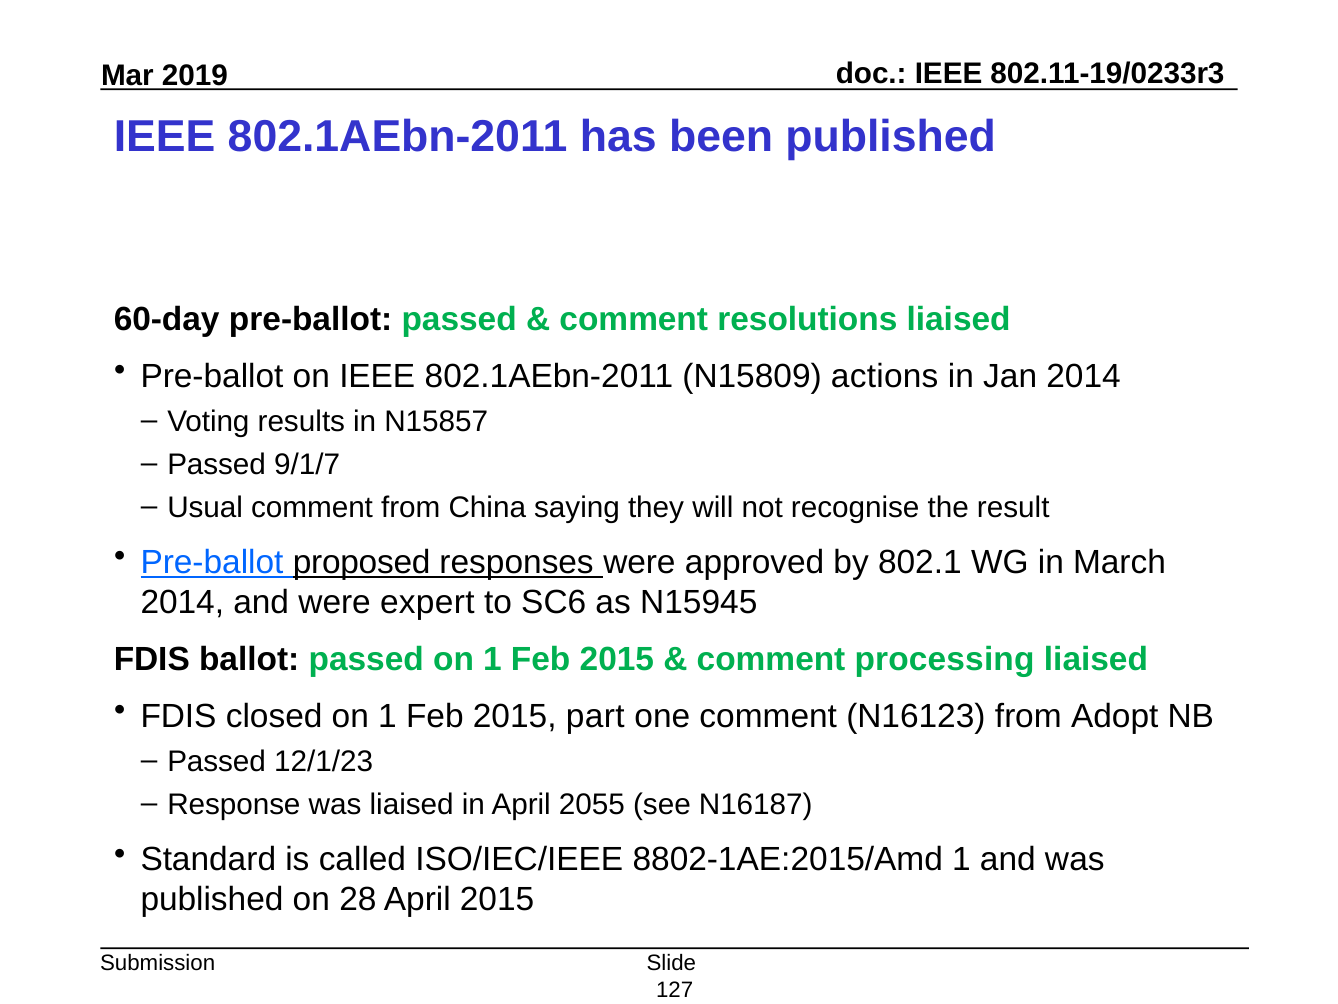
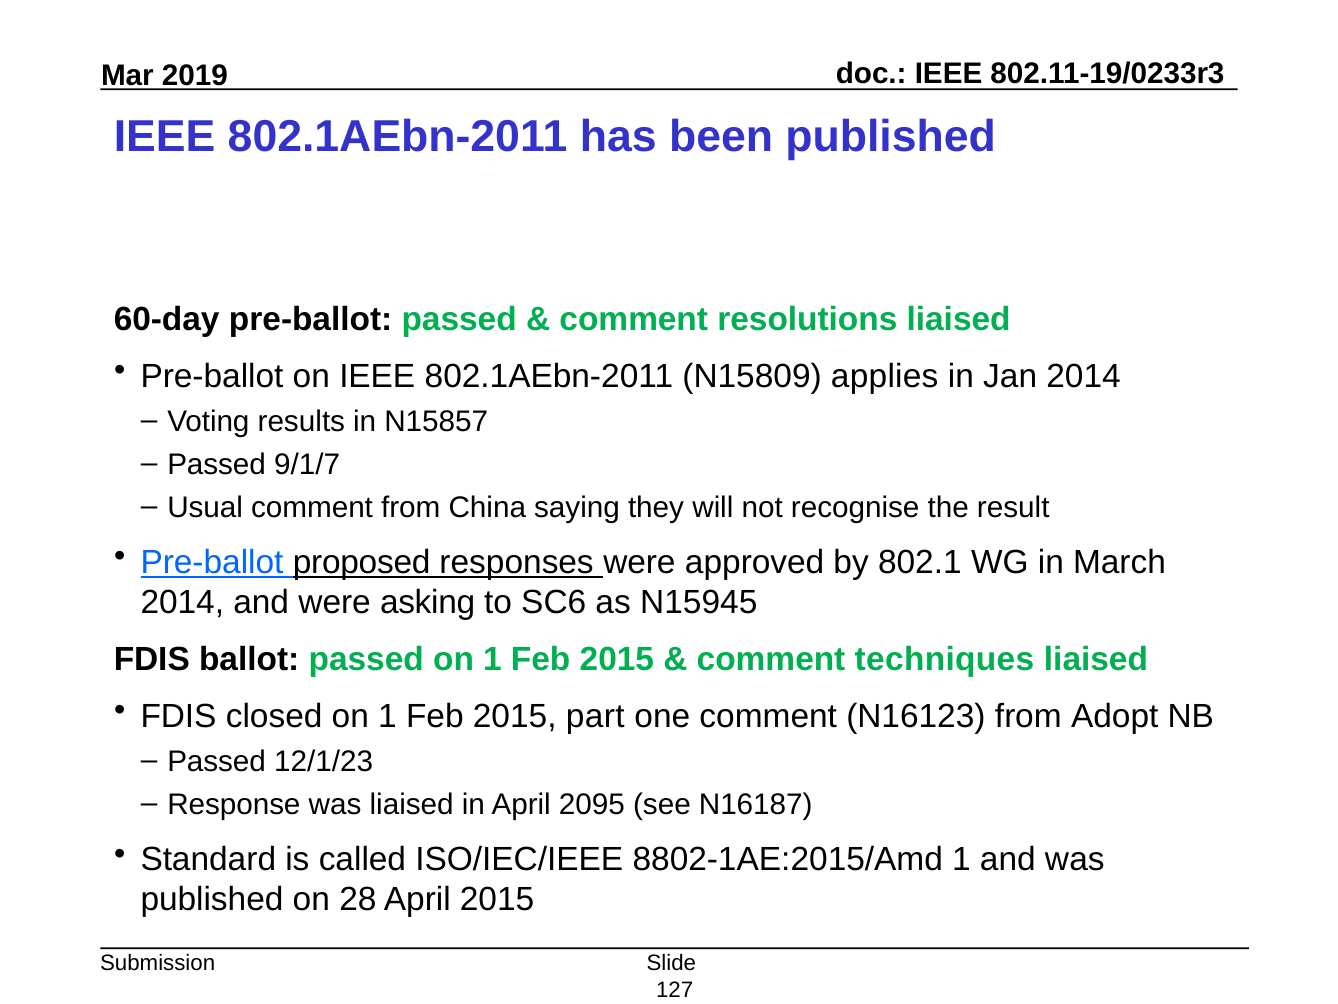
actions: actions -> applies
expert: expert -> asking
processing: processing -> techniques
2055: 2055 -> 2095
